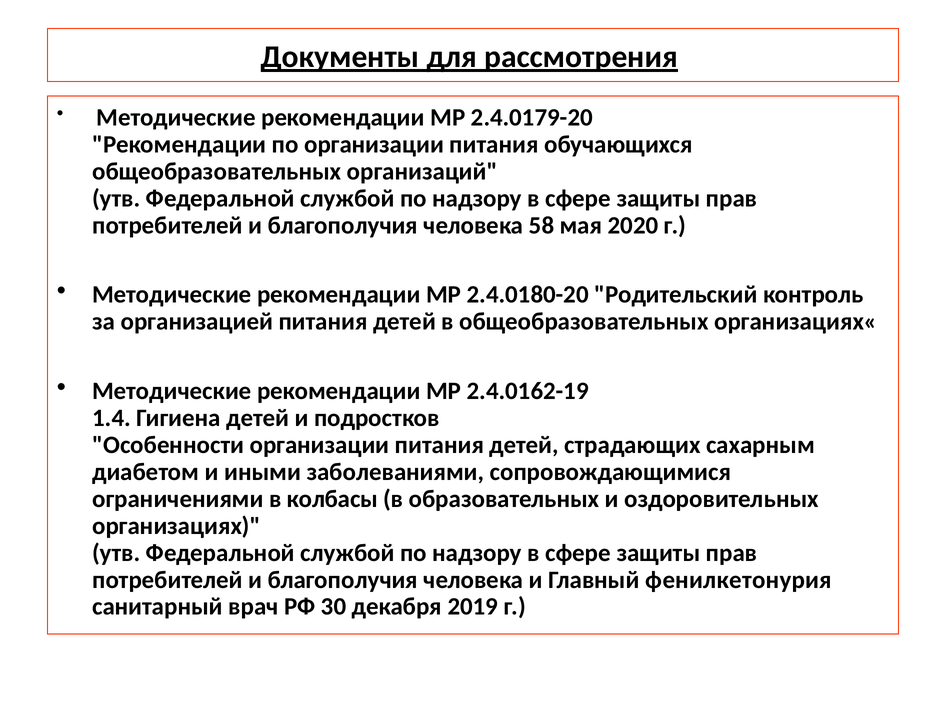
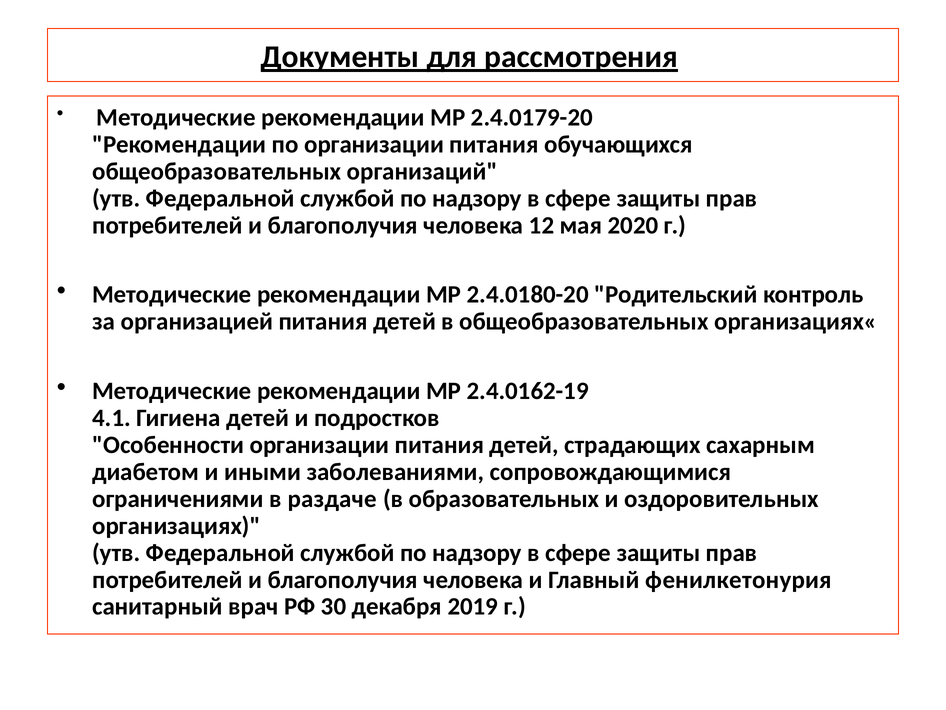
58: 58 -> 12
1.4: 1.4 -> 4.1
колбасы: колбасы -> раздаче
